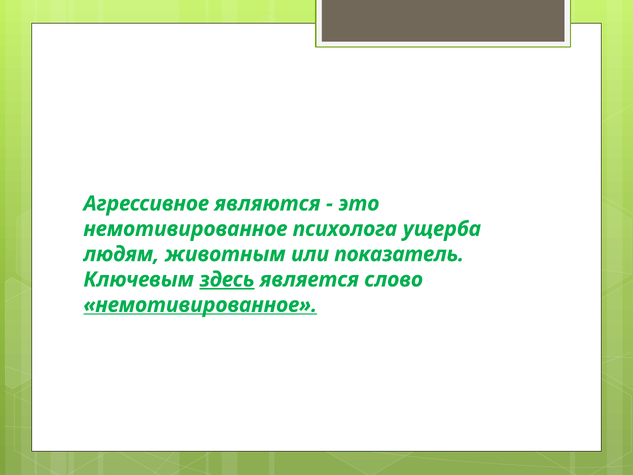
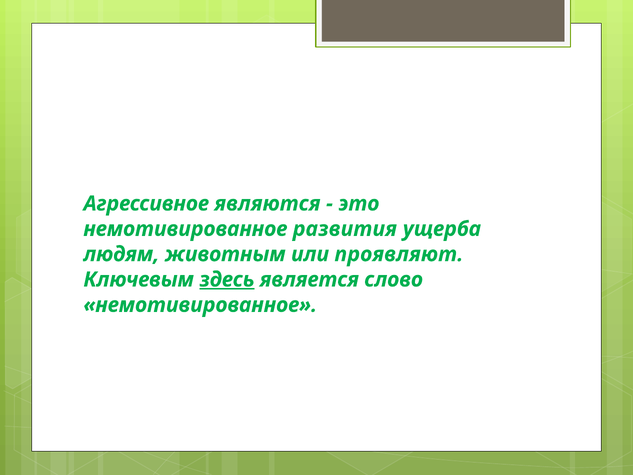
психолога: психолога -> развития
показатель: показатель -> проявляют
немотивированное at (200, 305) underline: present -> none
